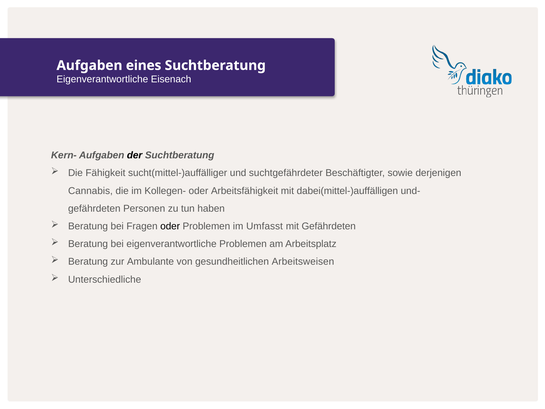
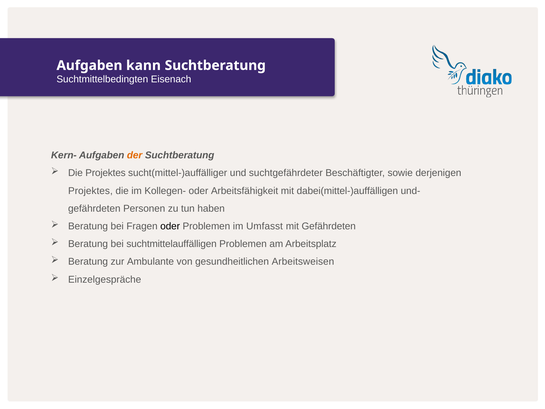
eines: eines -> kann
Eigenverantwortliche at (102, 79): Eigenverantwortliche -> Suchtmittelbedingten
der colour: black -> orange
Die Fähigkeit: Fähigkeit -> Projektes
Cannabis at (90, 191): Cannabis -> Projektes
bei eigenverantwortliche: eigenverantwortliche -> suchtmittelauffälligen
Unterschiedliche: Unterschiedliche -> Einzelgespräche
